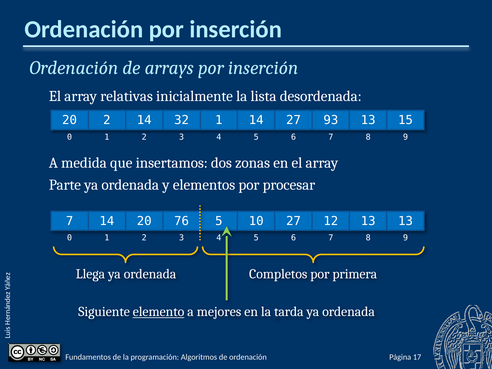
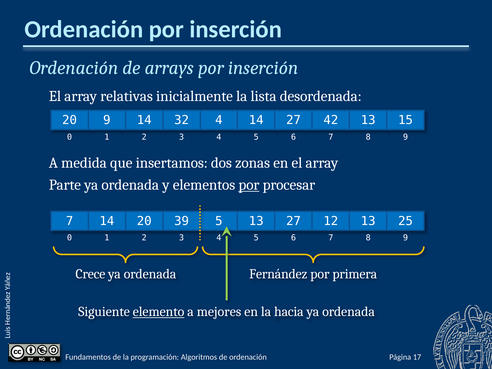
20 2: 2 -> 9
32 1: 1 -> 4
93: 93 -> 42
por at (249, 185) underline: none -> present
76: 76 -> 39
5 10: 10 -> 13
13 13: 13 -> 25
Llega: Llega -> Crece
Completos: Completos -> Fernández
tarda: tarda -> hacia
